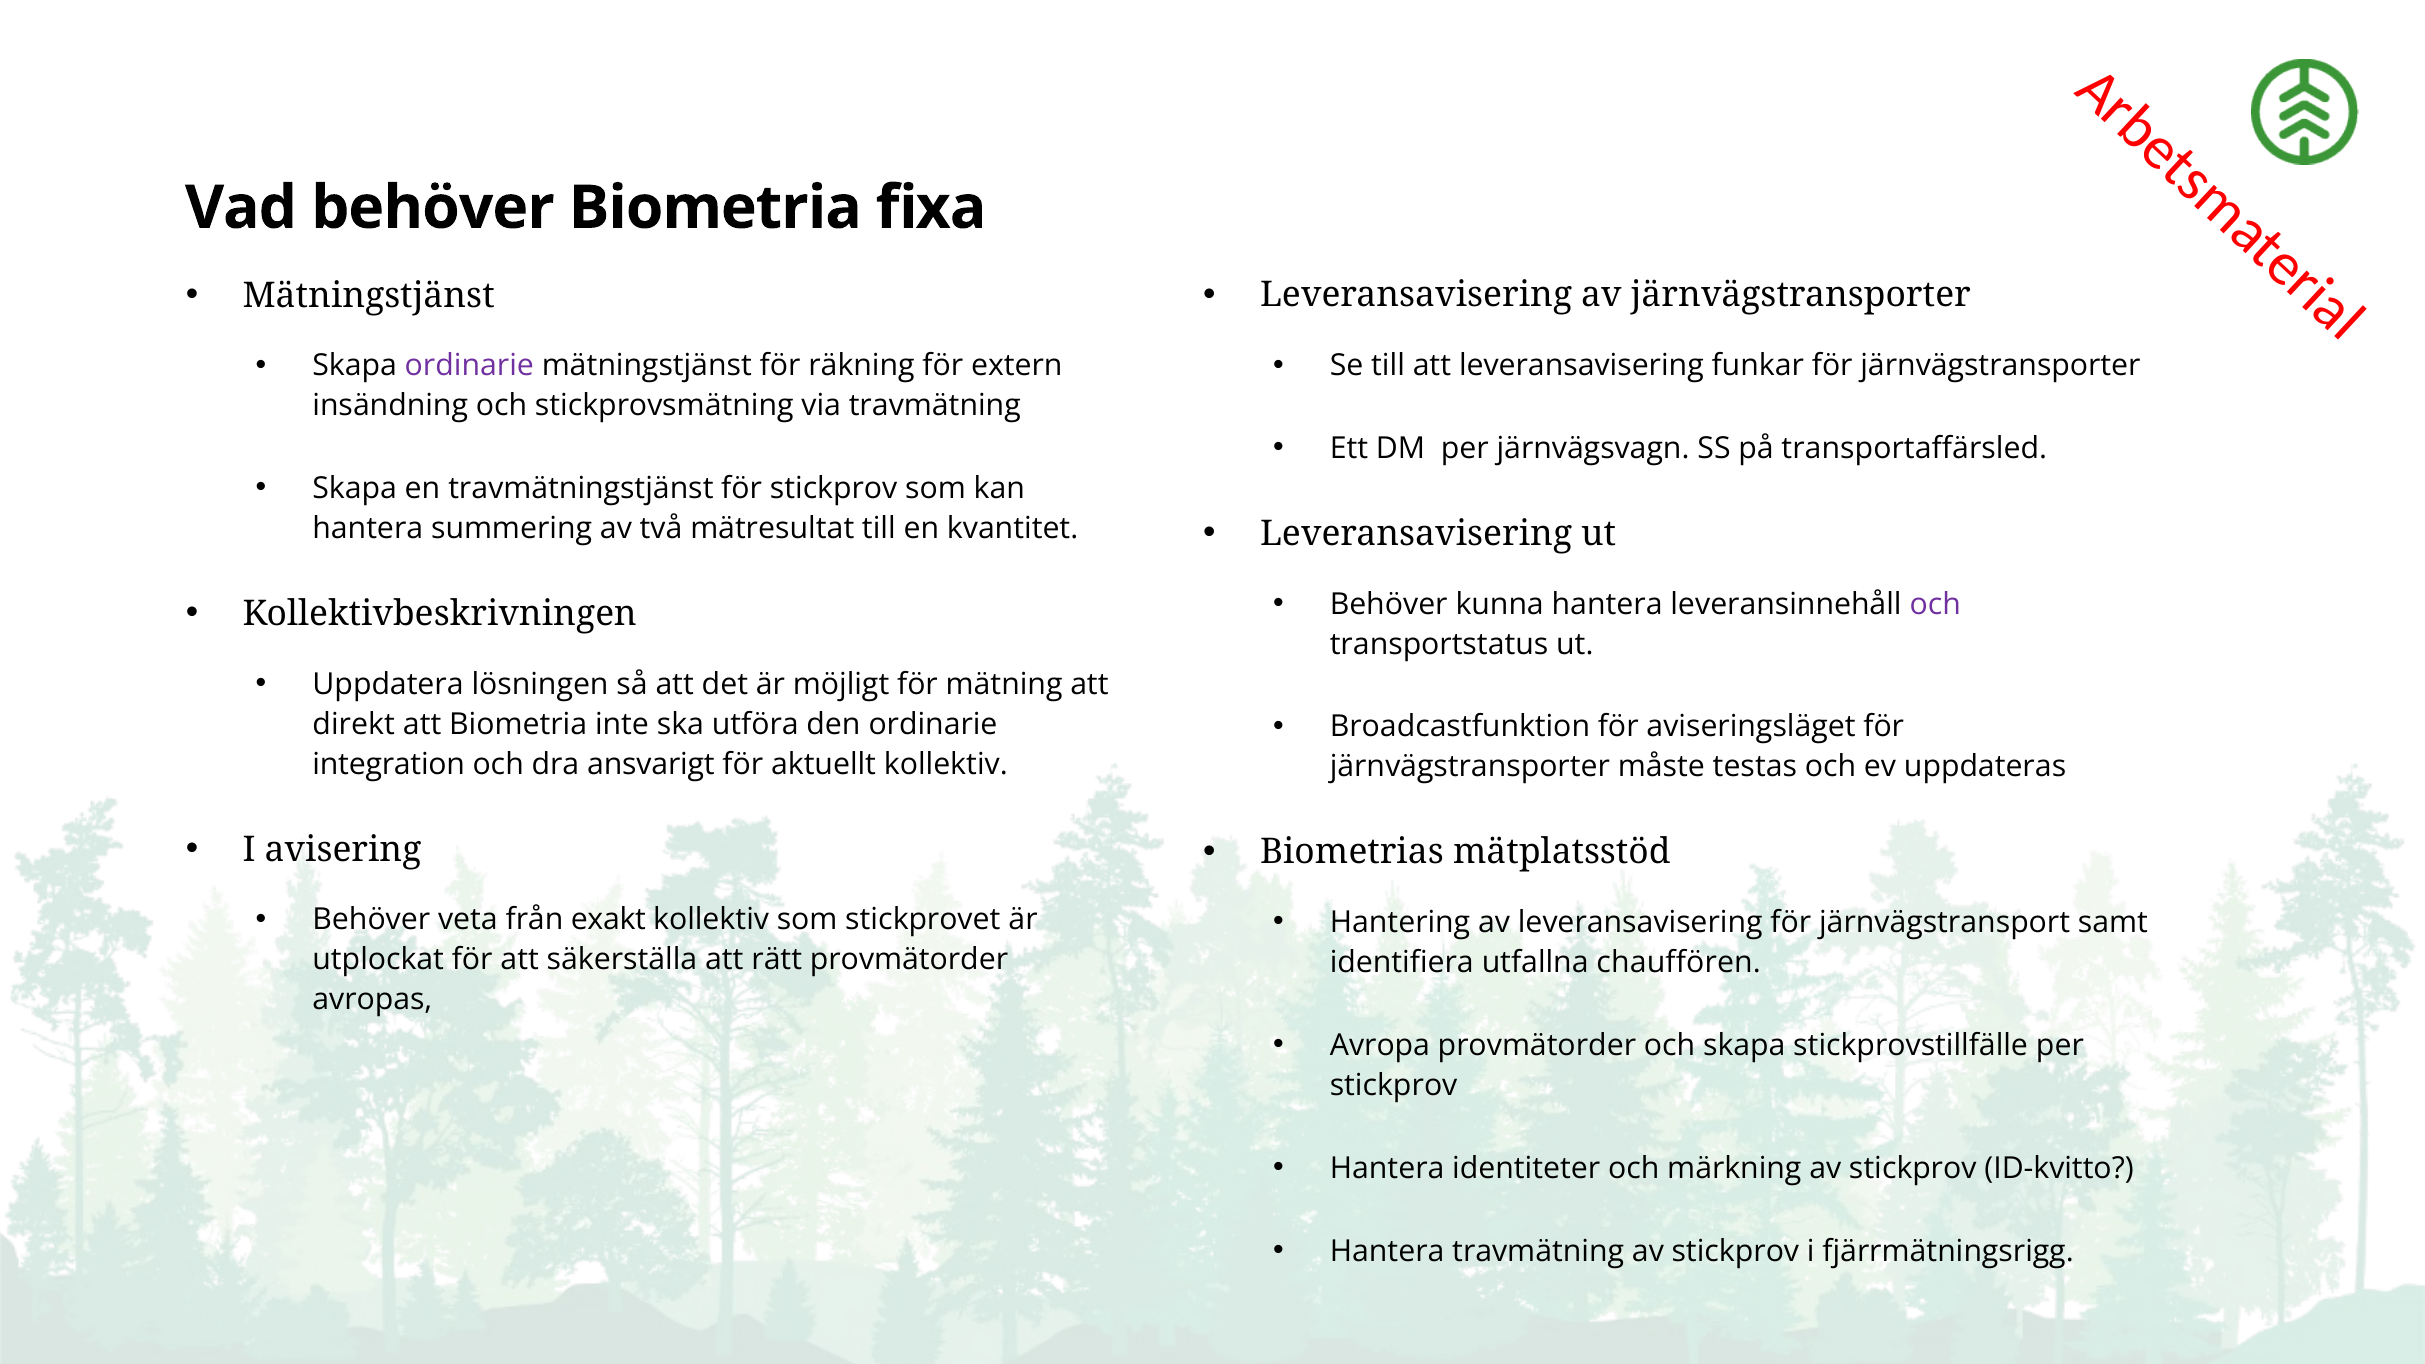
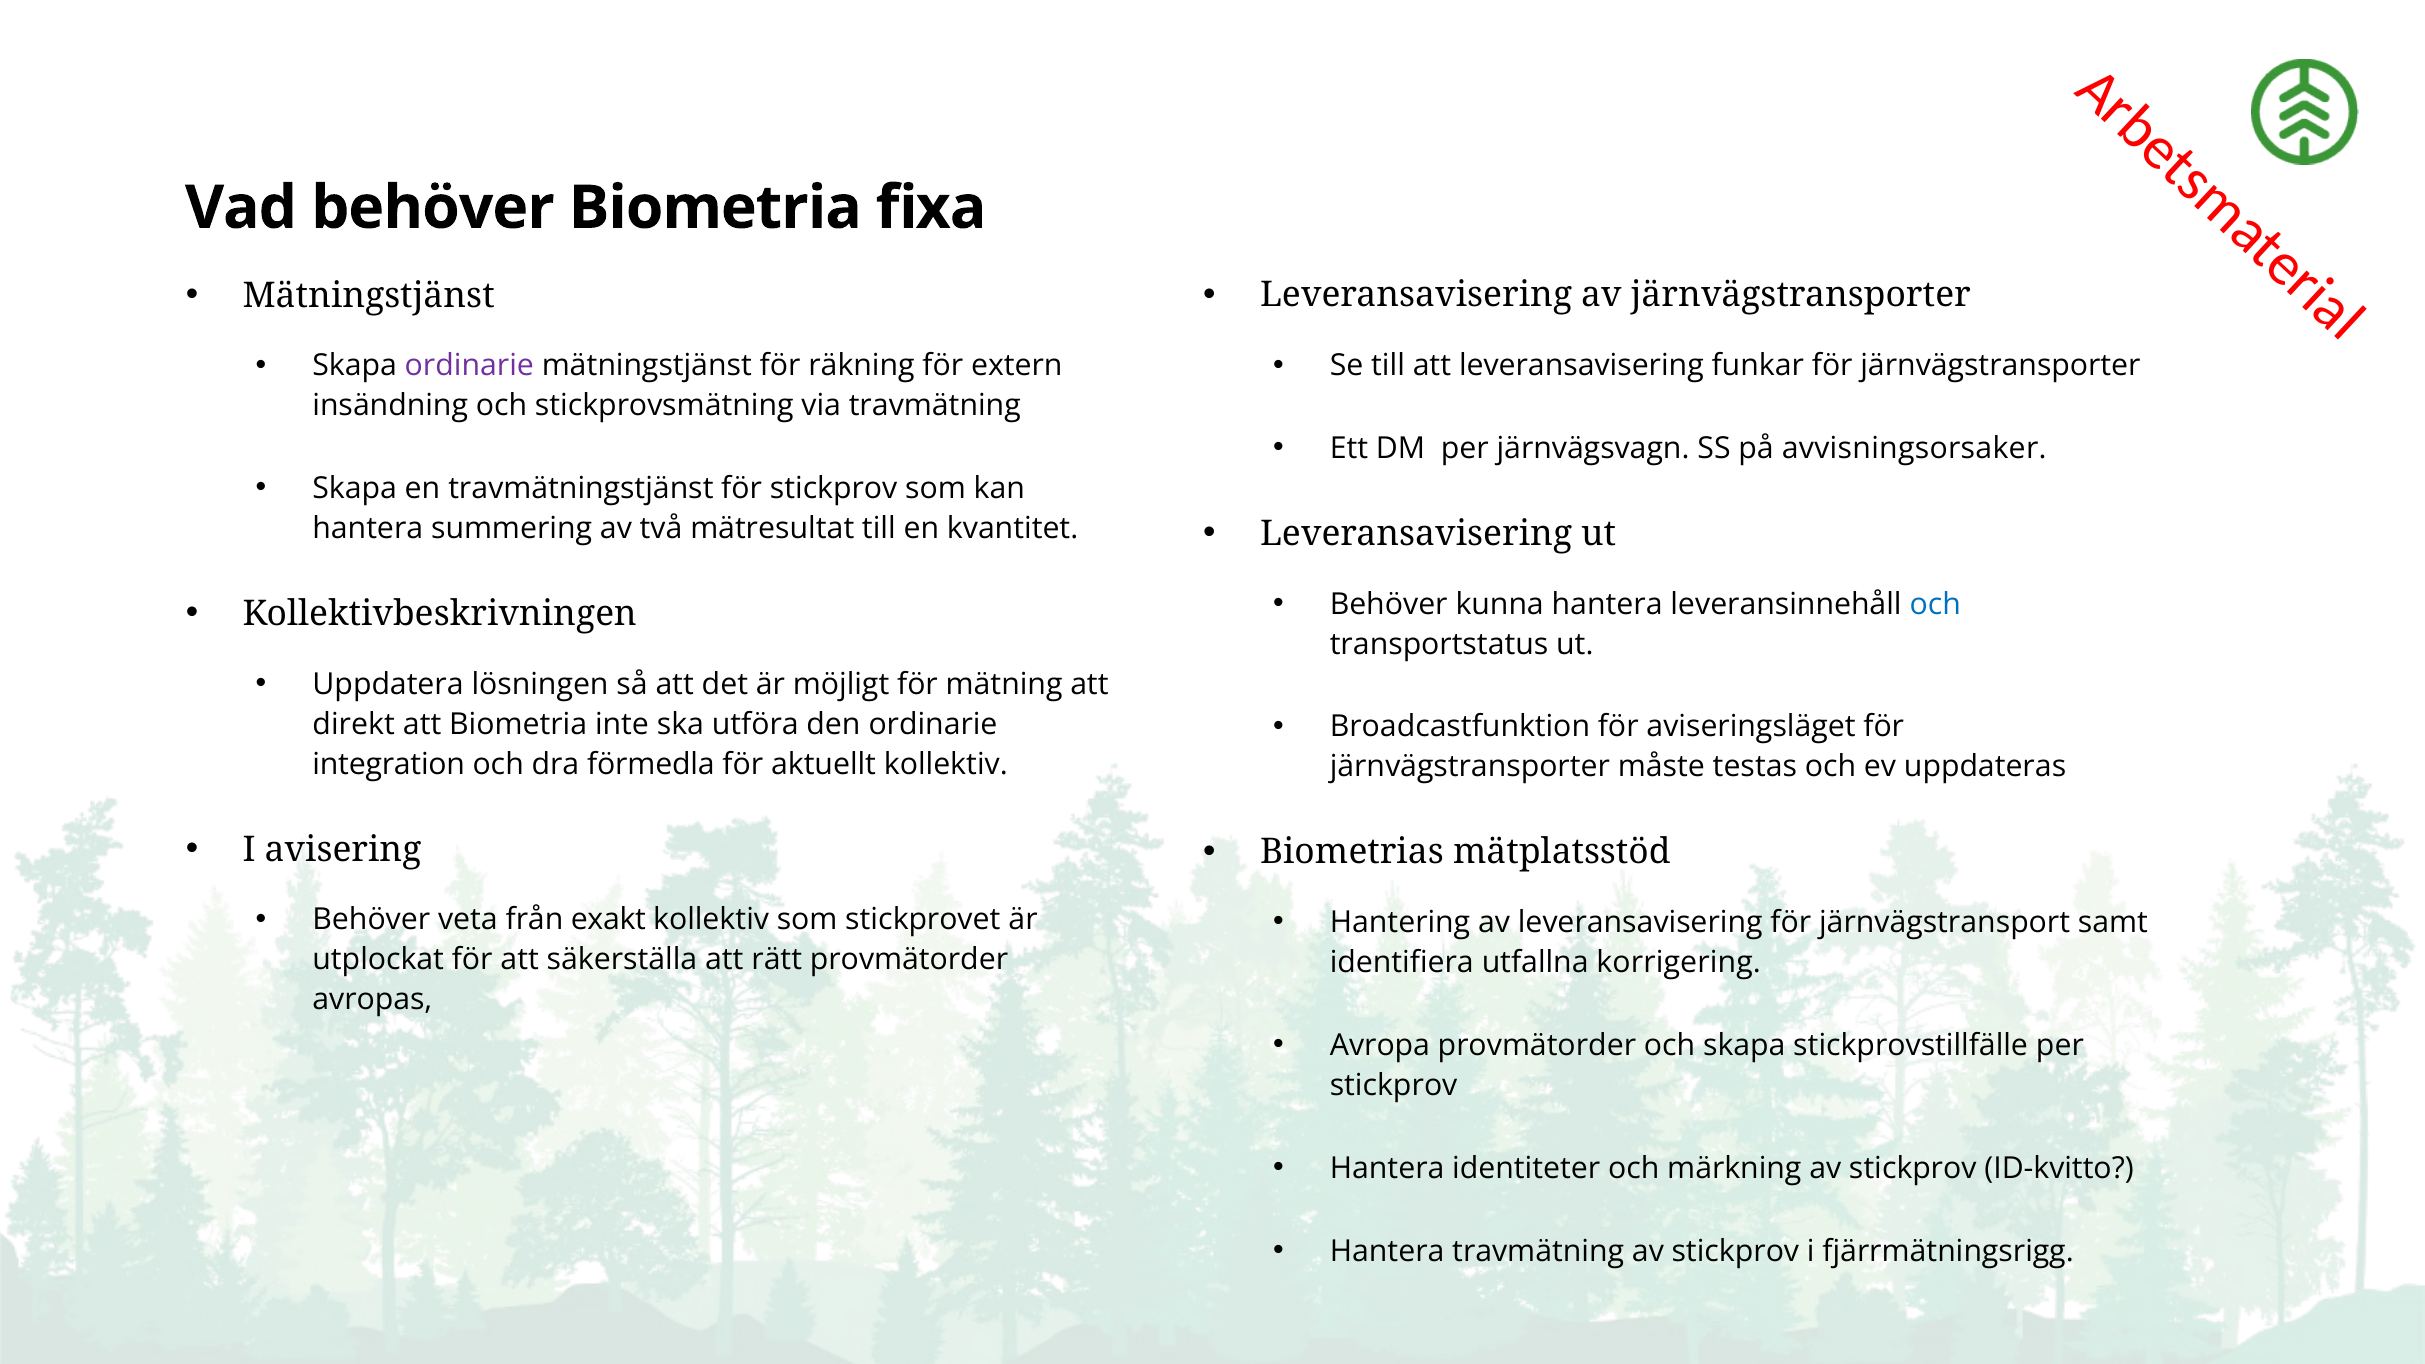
transportaffärsled: transportaffärsled -> avvisningsorsaker
och at (1935, 604) colour: purple -> blue
ansvarigt: ansvarigt -> förmedla
chauffören: chauffören -> korrigering
